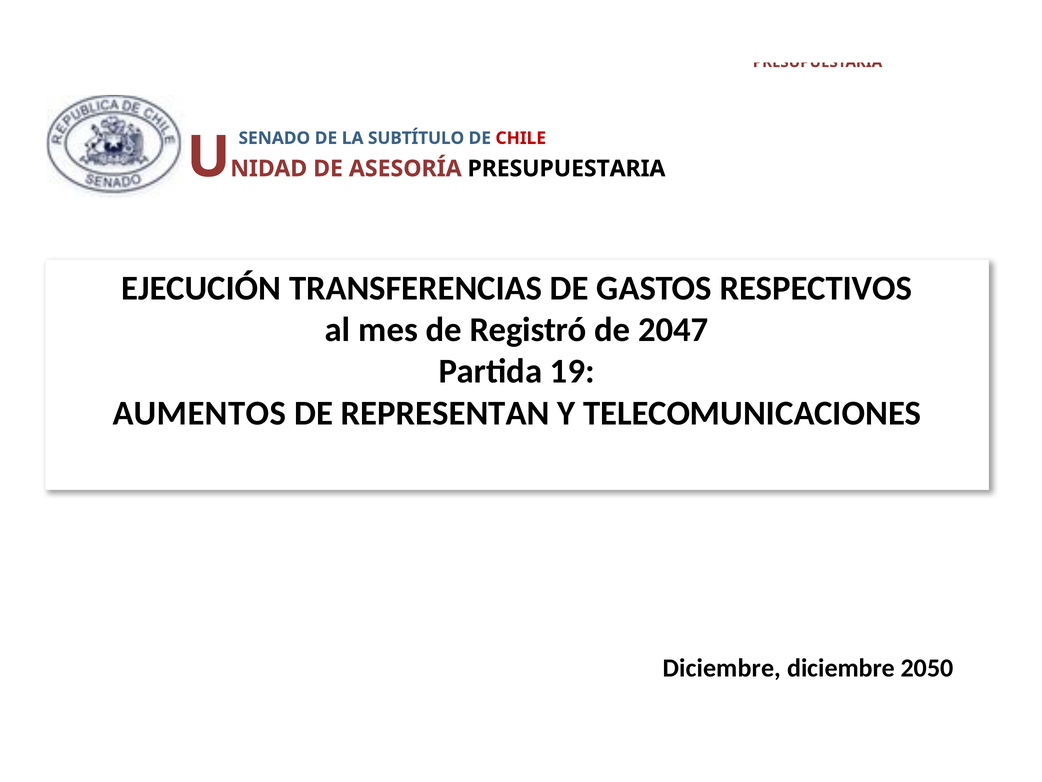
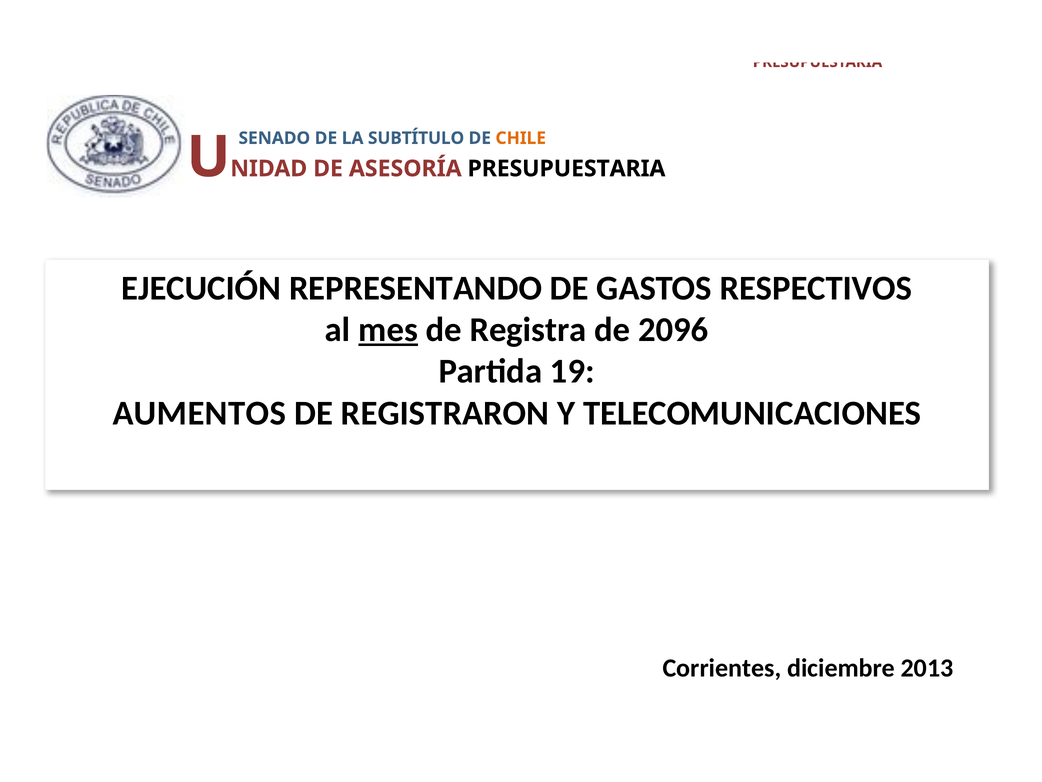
CHILE at (521, 138) colour: red -> orange
TRANSFERENCIAS: TRANSFERENCIAS -> REPRESENTANDO
mes underline: none -> present
Registró: Registró -> Registra
2047: 2047 -> 2096
REPRESENTAN: REPRESENTAN -> REGISTRARON
Diciembre at (722, 668): Diciembre -> Corrientes
2050: 2050 -> 2013
